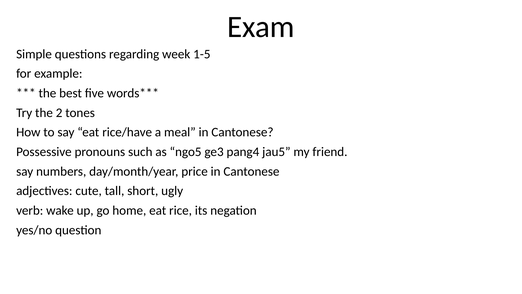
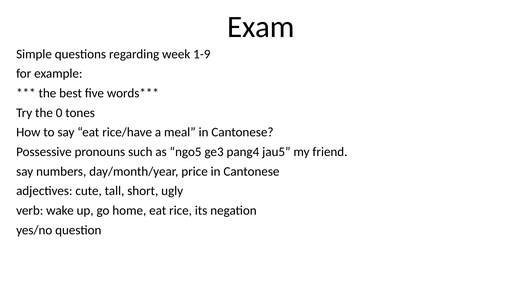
1-5: 1-5 -> 1-9
2: 2 -> 0
